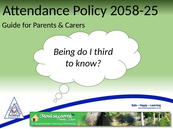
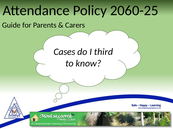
2058-25: 2058-25 -> 2060-25
Being: Being -> Cases
